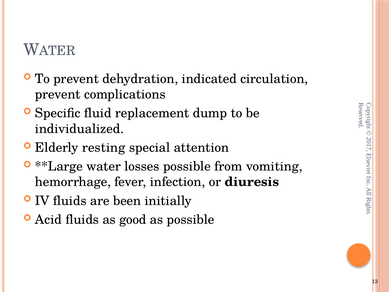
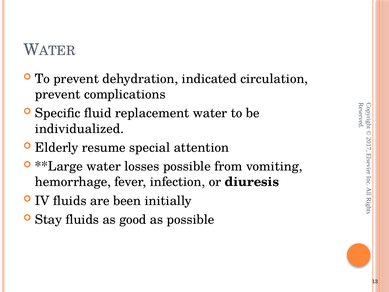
replacement dump: dump -> water
resting: resting -> resume
Acid: Acid -> Stay
